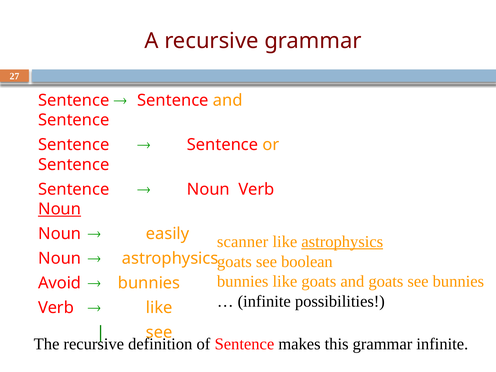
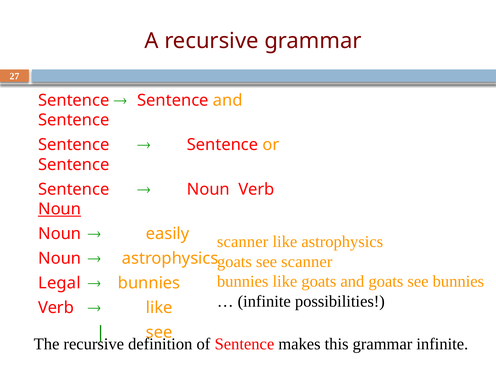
astrophysics at (342, 242) underline: present -> none
goats see boolean: boolean -> scanner
Avoid: Avoid -> Legal
